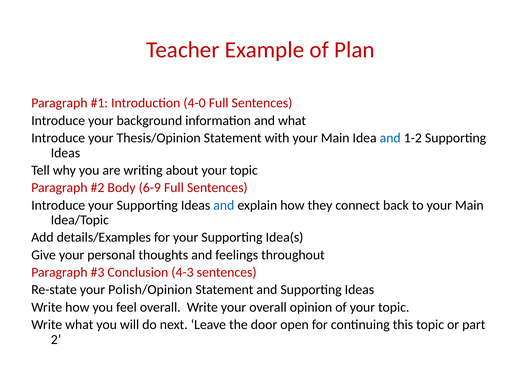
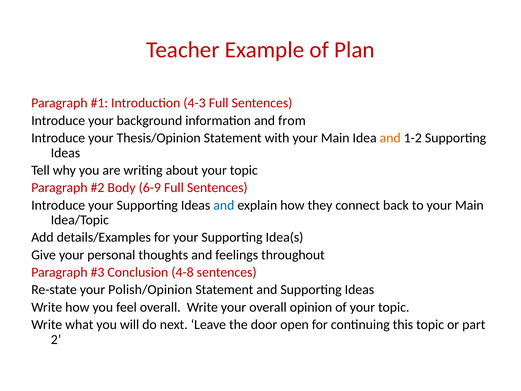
4-0: 4-0 -> 4-3
and what: what -> from
and at (390, 138) colour: blue -> orange
4-3: 4-3 -> 4-8
